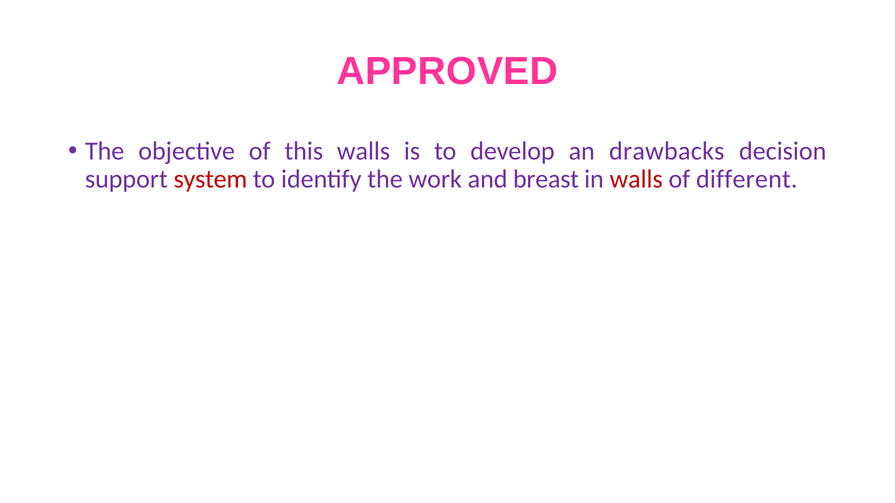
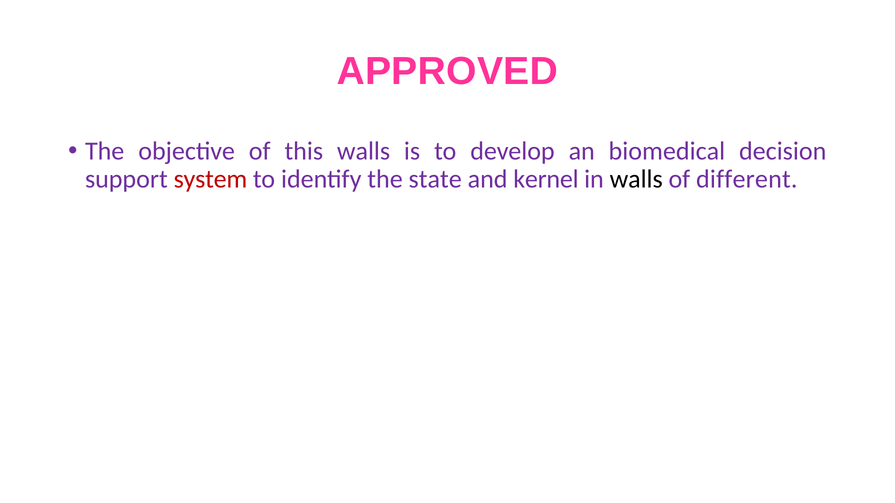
drawbacks: drawbacks -> biomedical
work: work -> state
breast: breast -> kernel
walls at (636, 180) colour: red -> black
